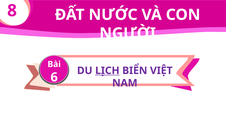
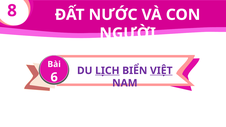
VIỆT underline: none -> present
